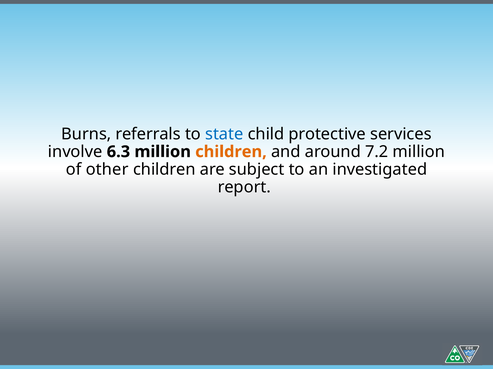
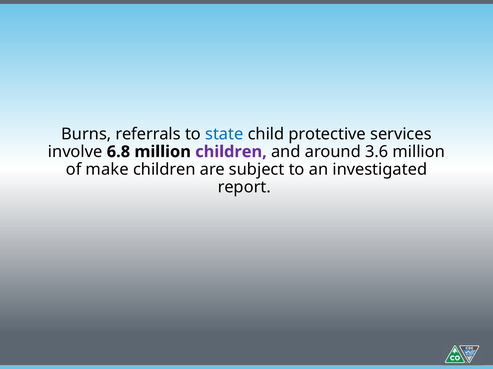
6.3: 6.3 -> 6.8
children at (231, 152) colour: orange -> purple
7.2: 7.2 -> 3.6
other: other -> make
